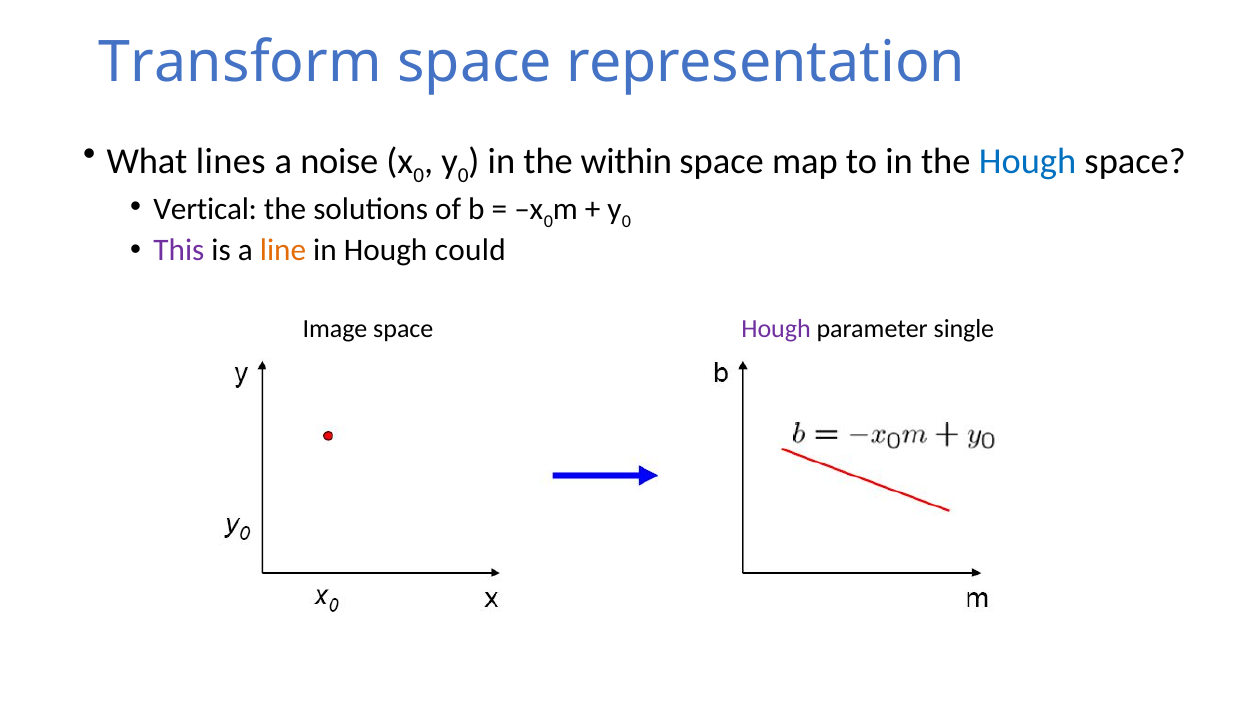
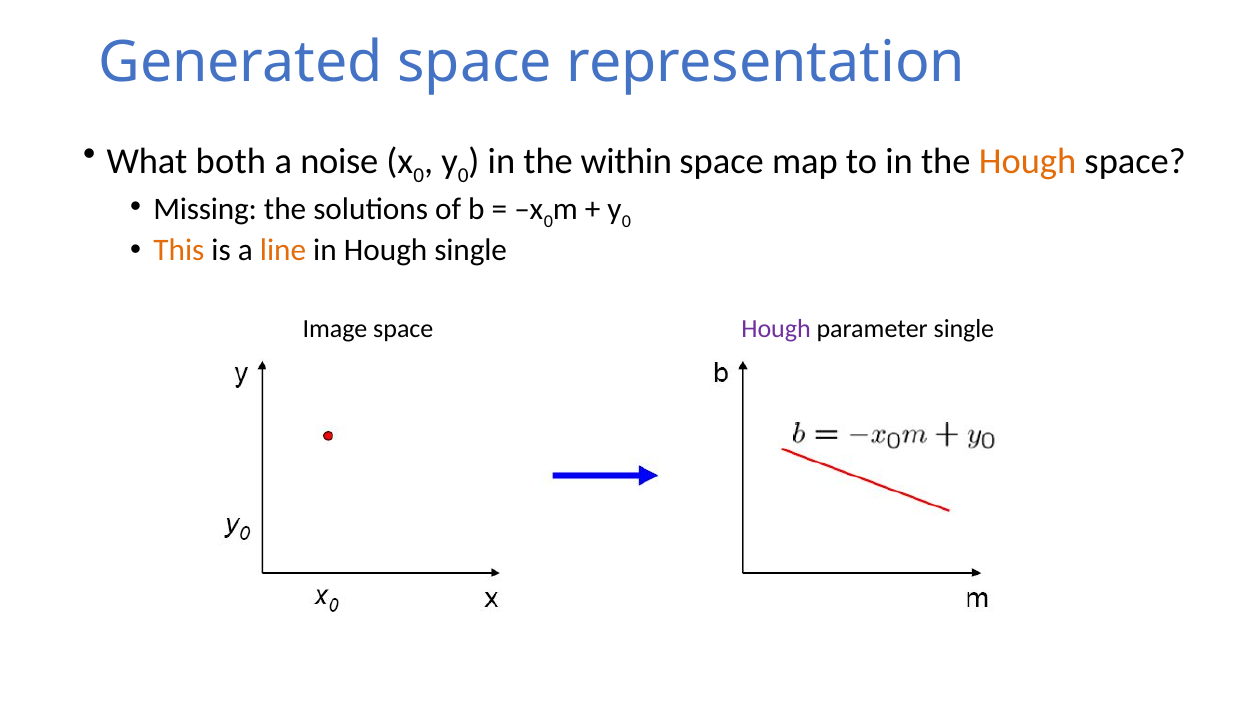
Transform: Transform -> Generated
lines: lines -> both
Hough at (1028, 161) colour: blue -> orange
Vertical: Vertical -> Missing
This colour: purple -> orange
Hough could: could -> single
